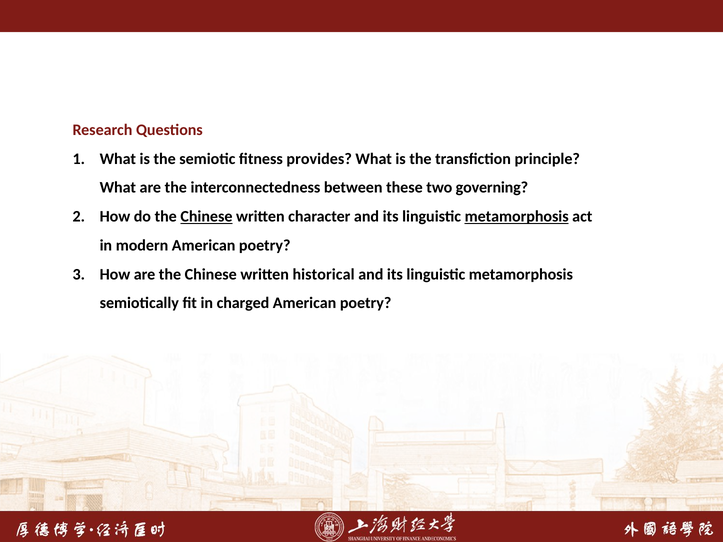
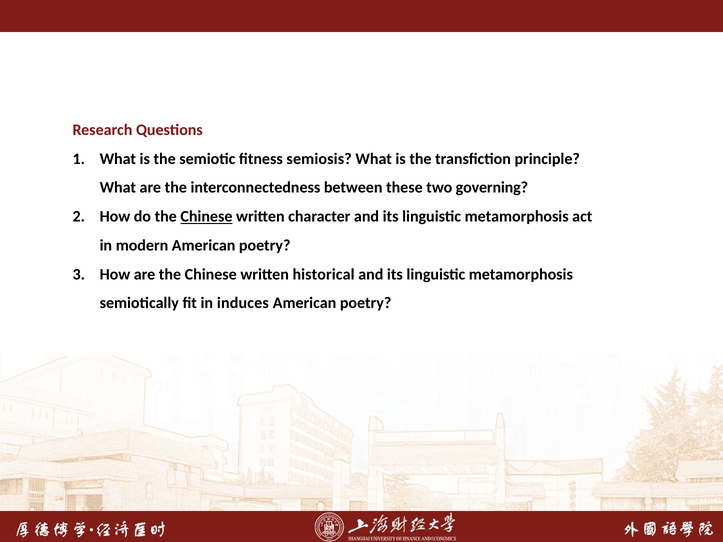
provides: provides -> semiosis
metamorphosis at (517, 217) underline: present -> none
charged: charged -> induces
